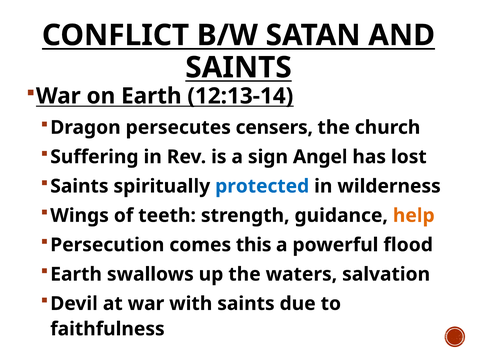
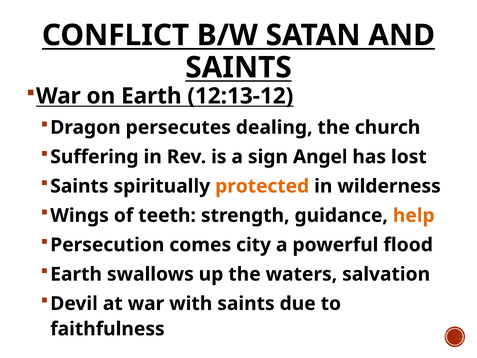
12:13-14: 12:13-14 -> 12:13-12
censers: censers -> dealing
protected colour: blue -> orange
this: this -> city
